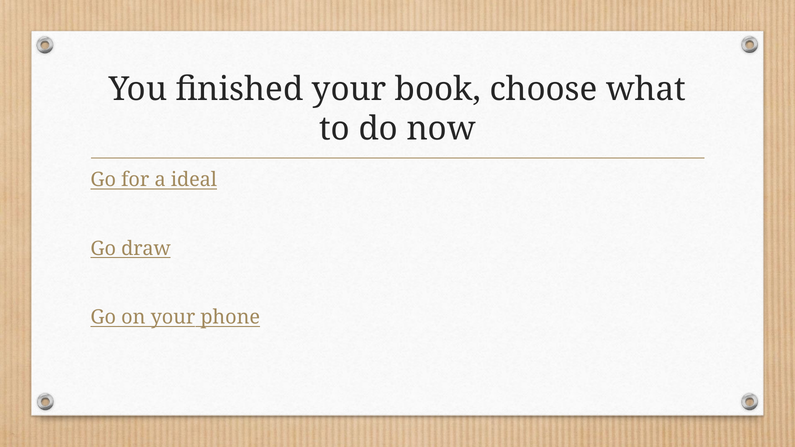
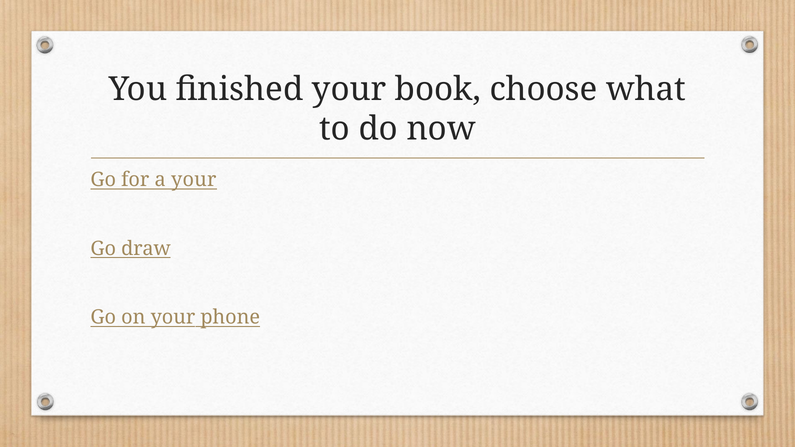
a ideal: ideal -> your
